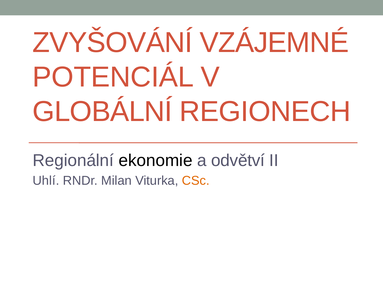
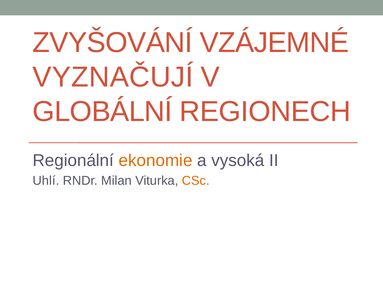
POTENCIÁL: POTENCIÁL -> VYZNAČUJÍ
ekonomie colour: black -> orange
odvětví: odvětví -> vysoká
